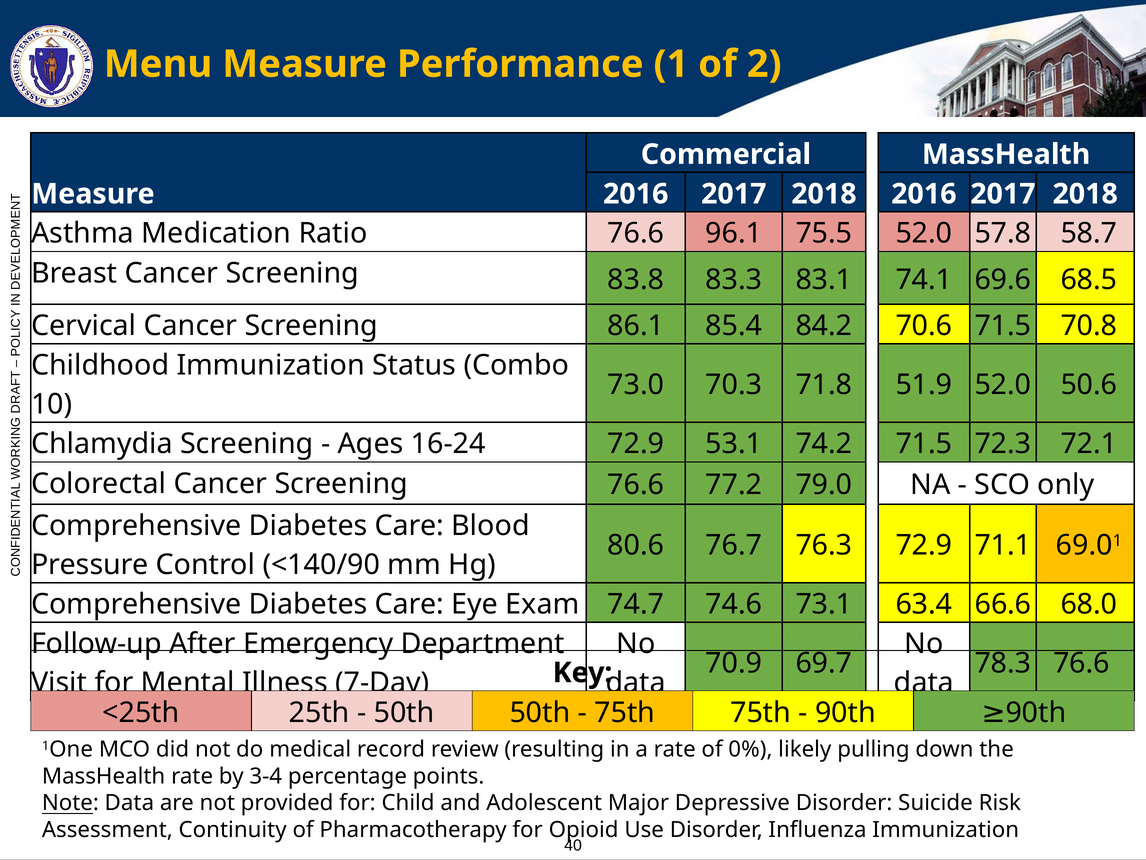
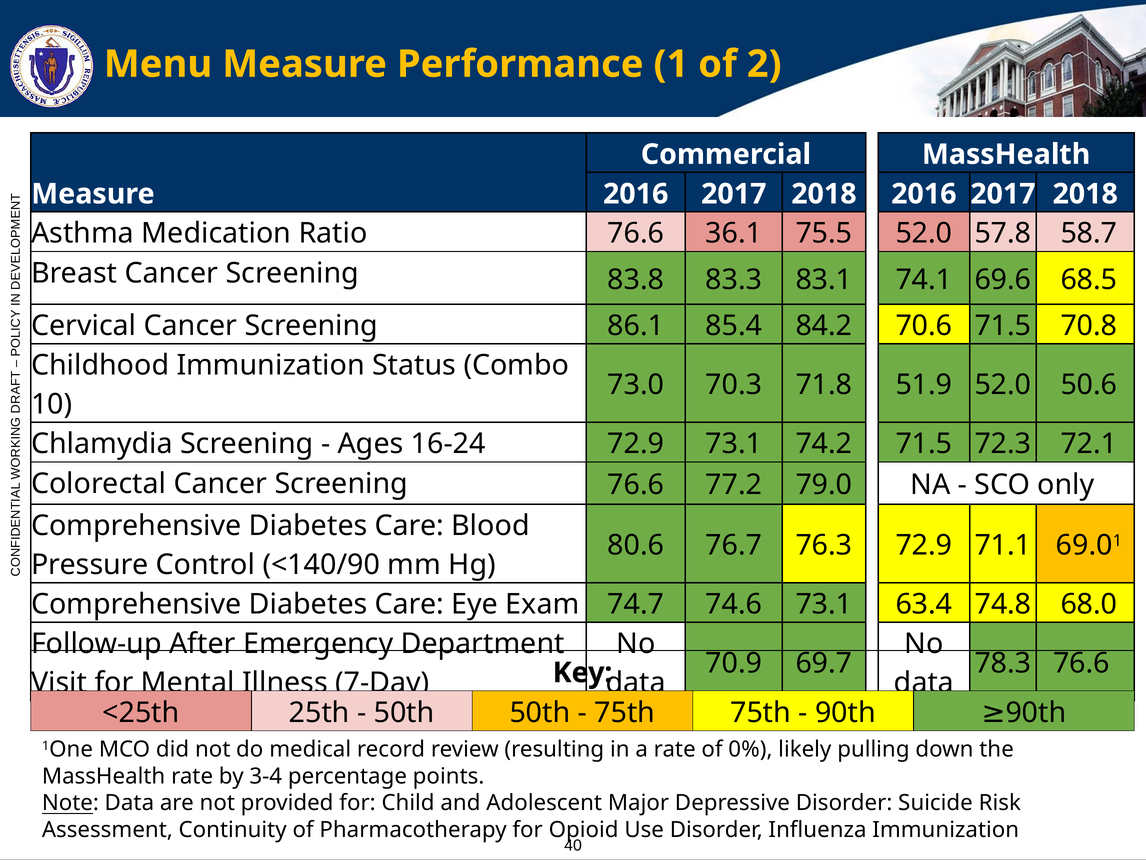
96.1: 96.1 -> 36.1
72.9 53.1: 53.1 -> 73.1
66.6: 66.6 -> 74.8
